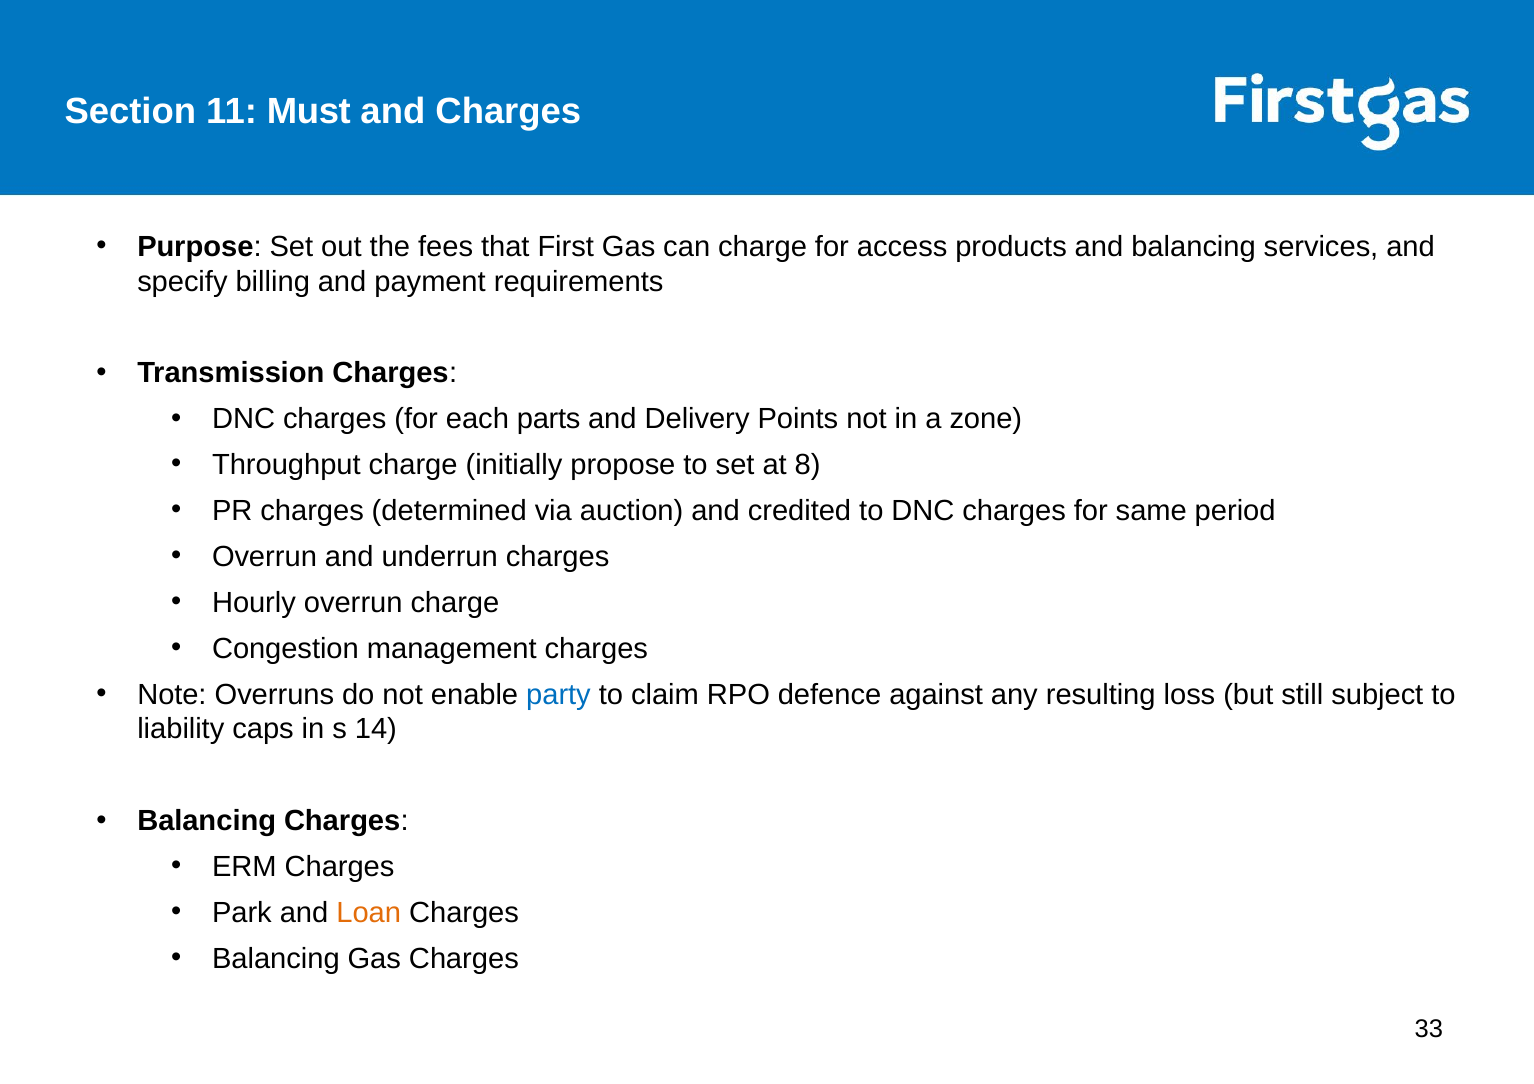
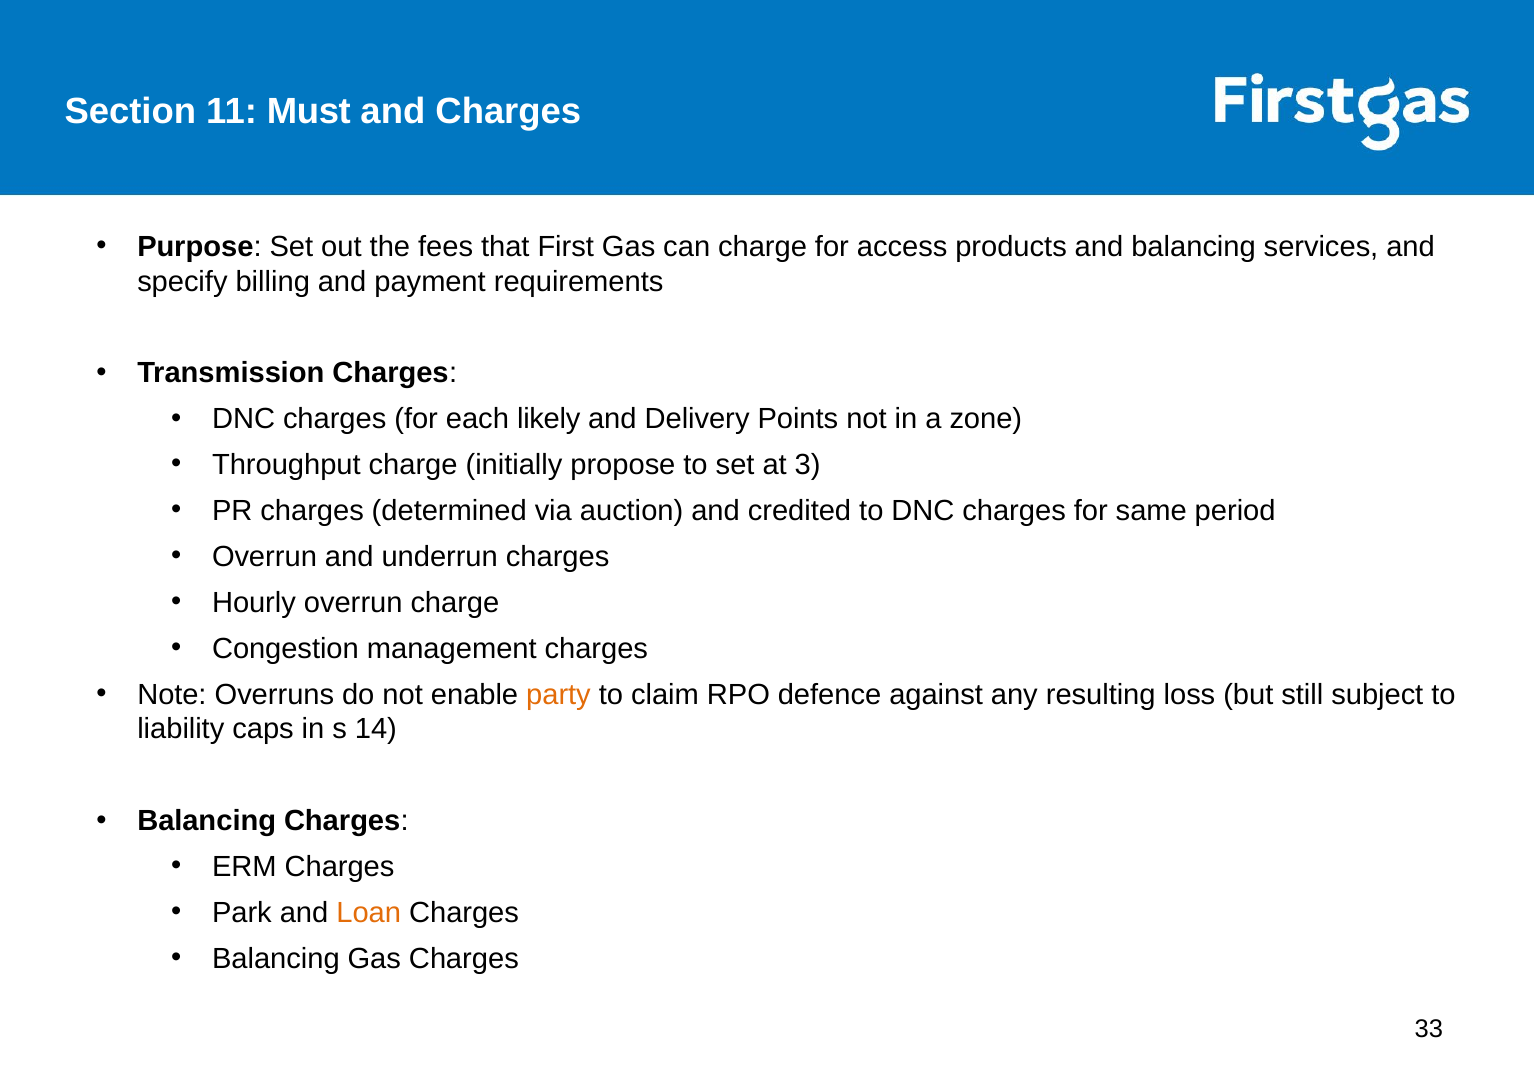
parts: parts -> likely
8: 8 -> 3
party colour: blue -> orange
